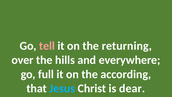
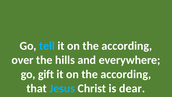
tell colour: pink -> light blue
returning at (127, 46): returning -> according
full: full -> gift
